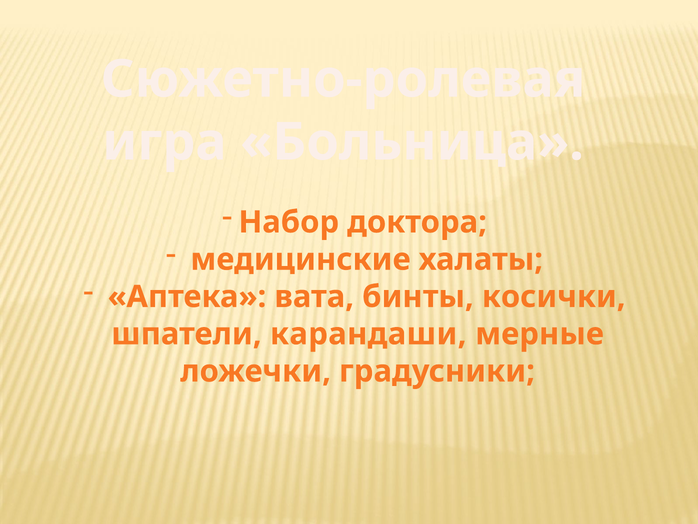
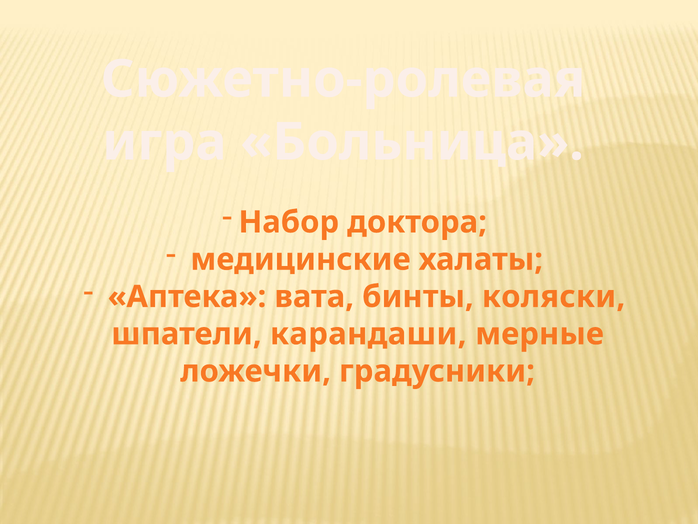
косички: косички -> коляски
